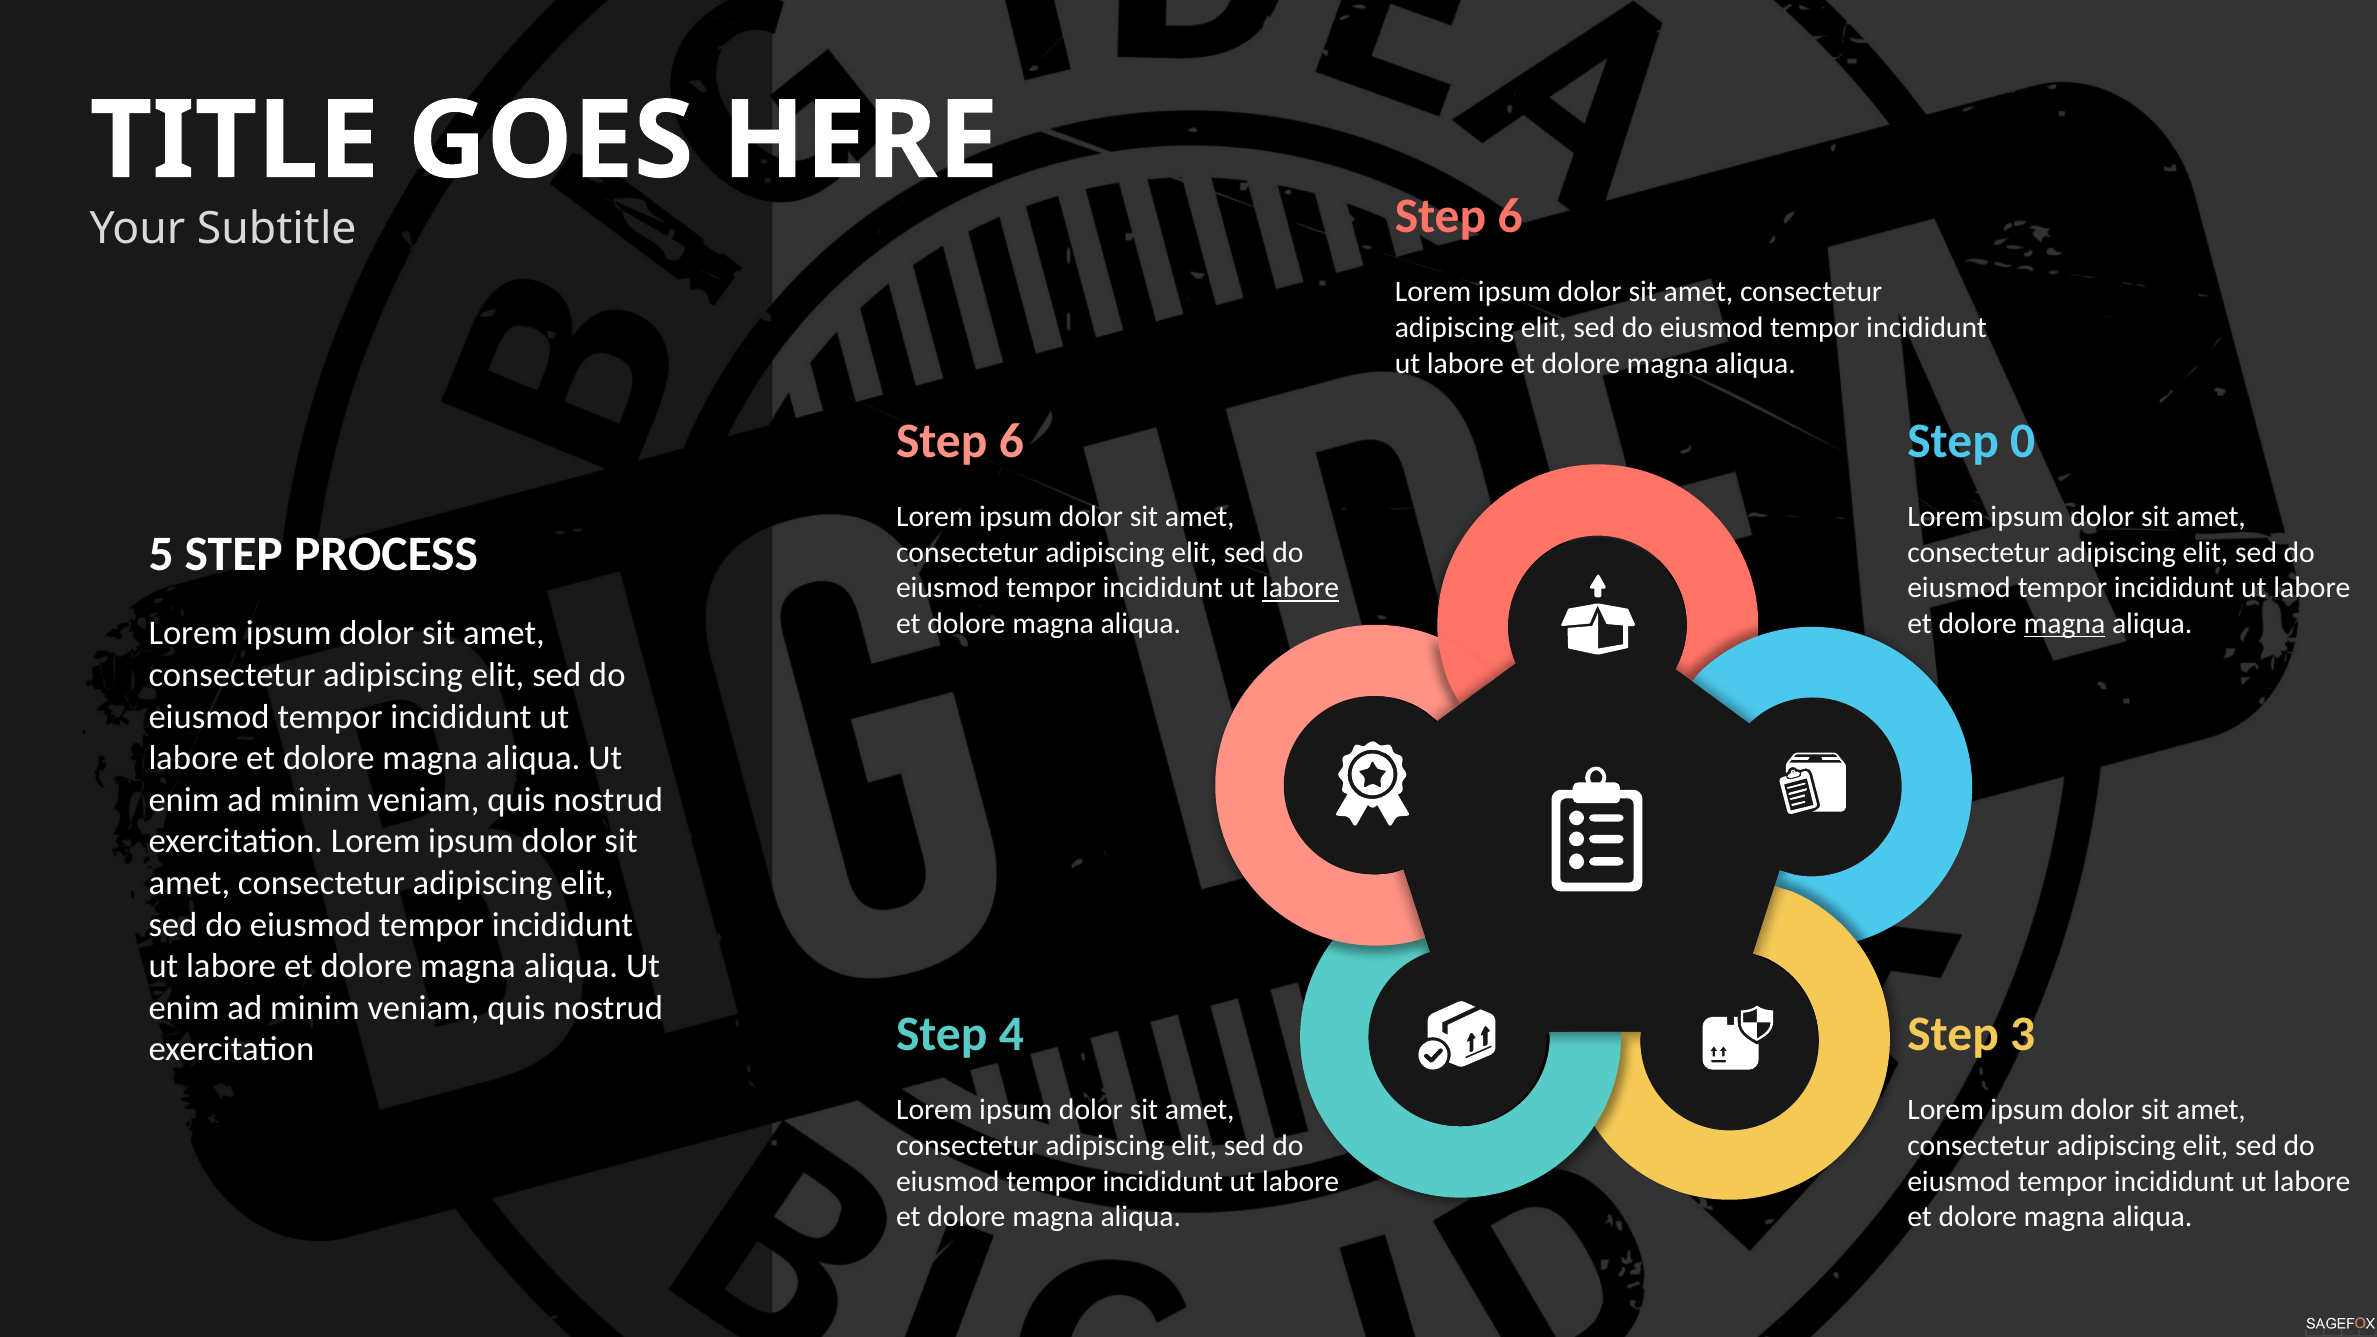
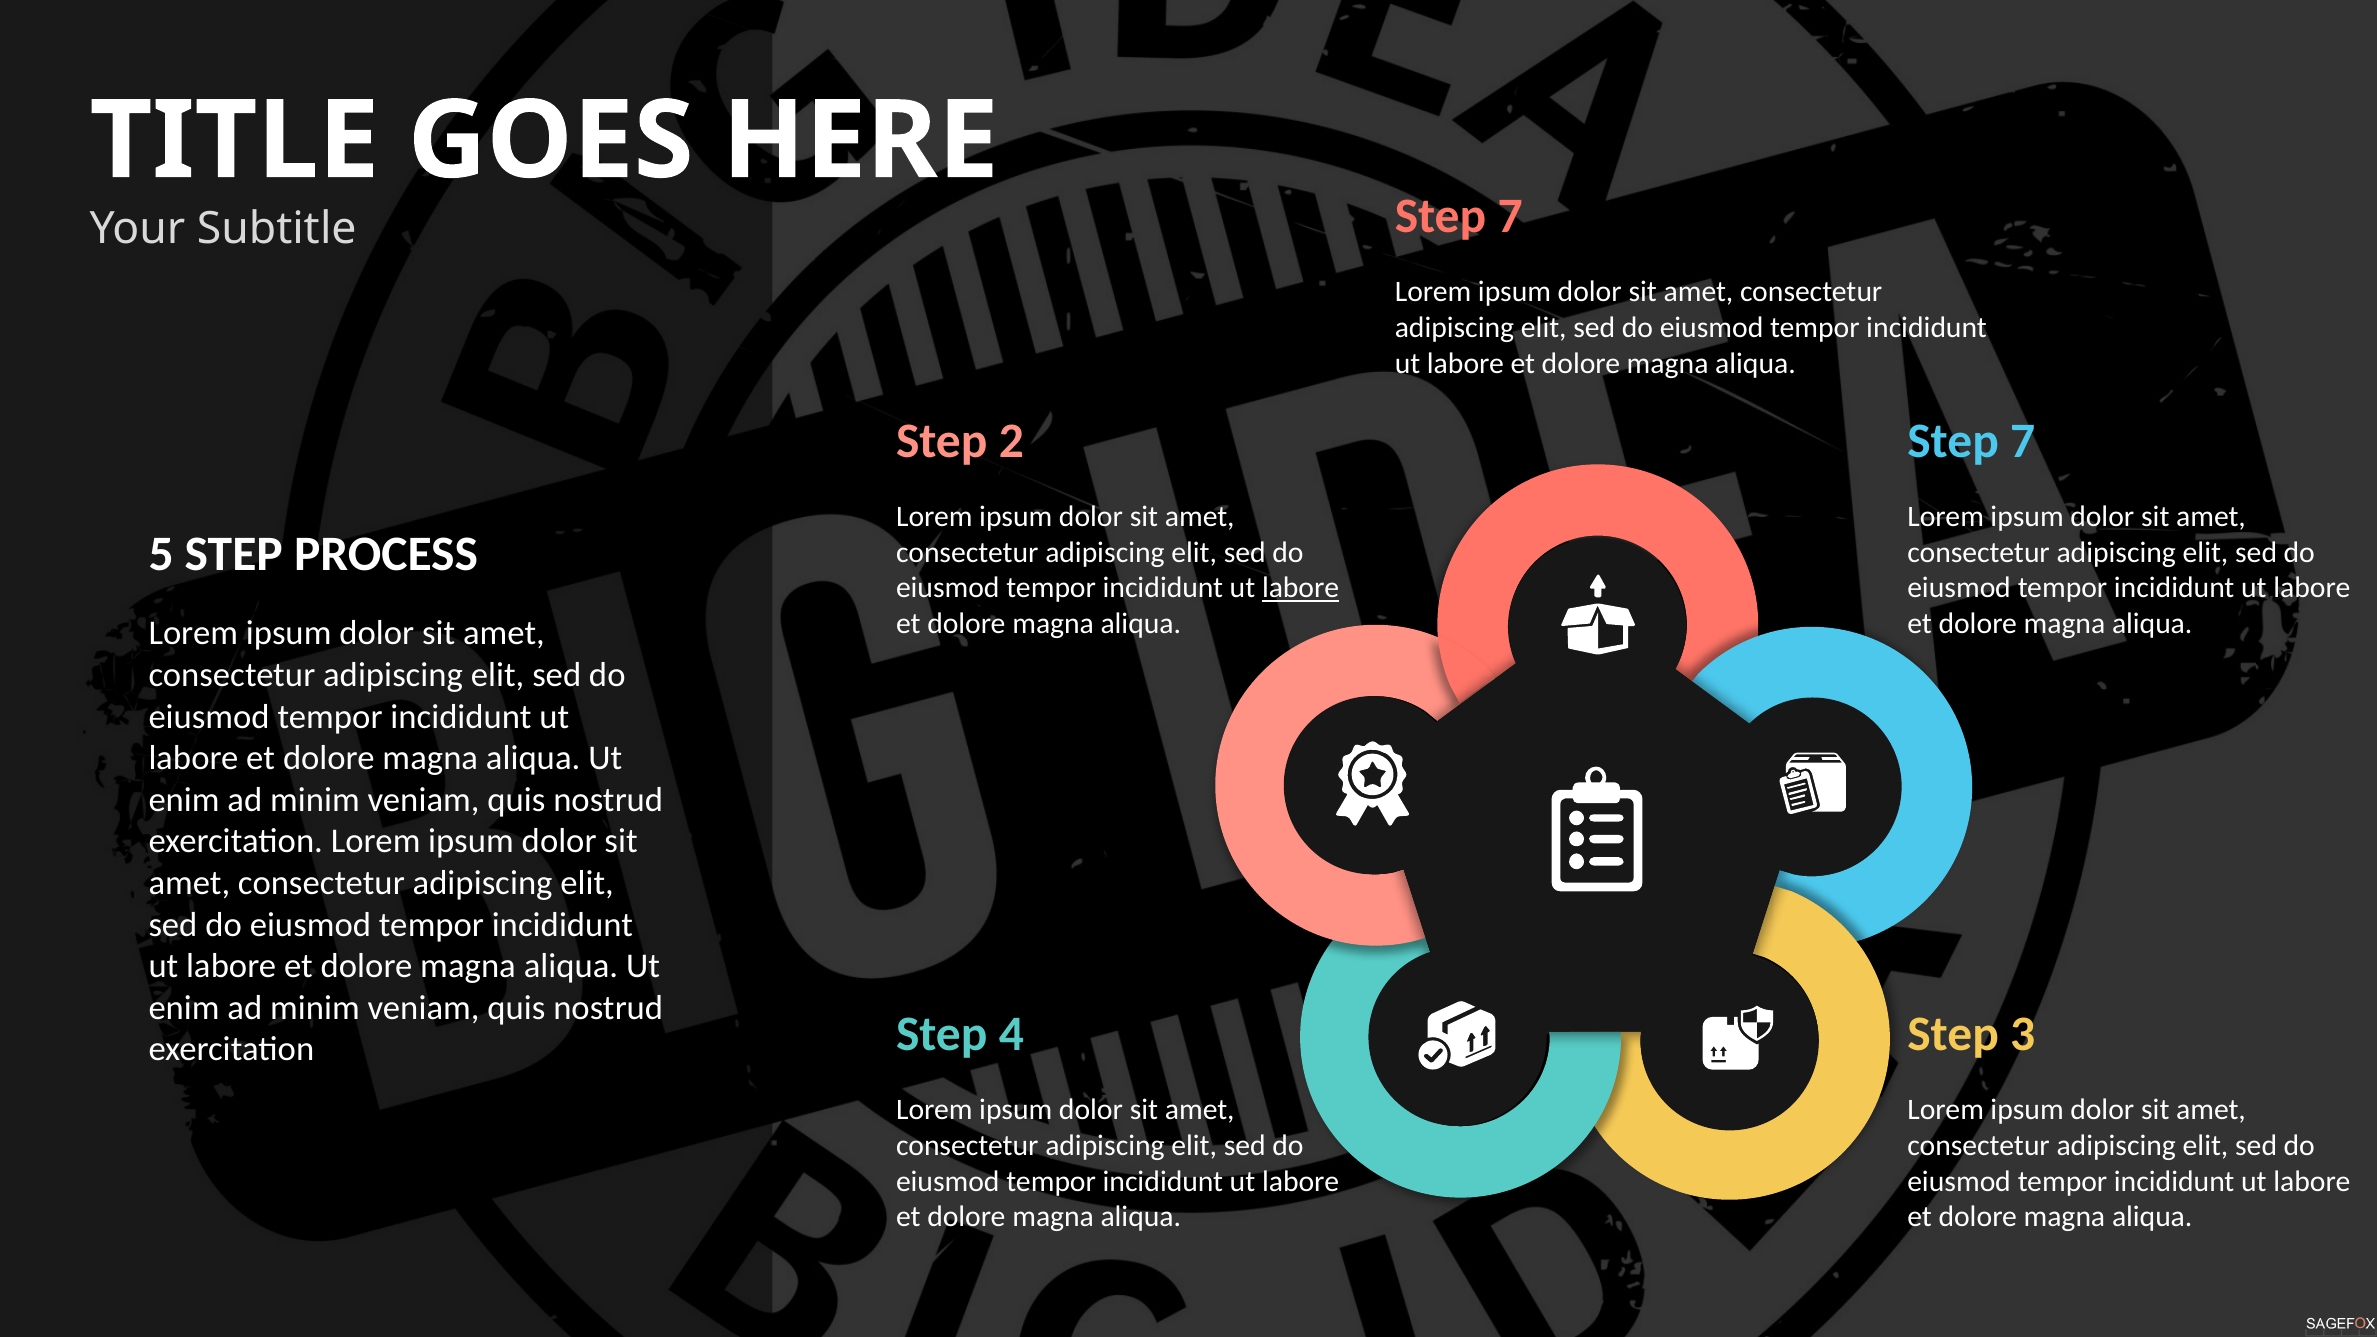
6 at (1510, 216): 6 -> 7
6 at (1011, 441): 6 -> 2
0 at (2023, 441): 0 -> 7
magna at (2064, 624) underline: present -> none
